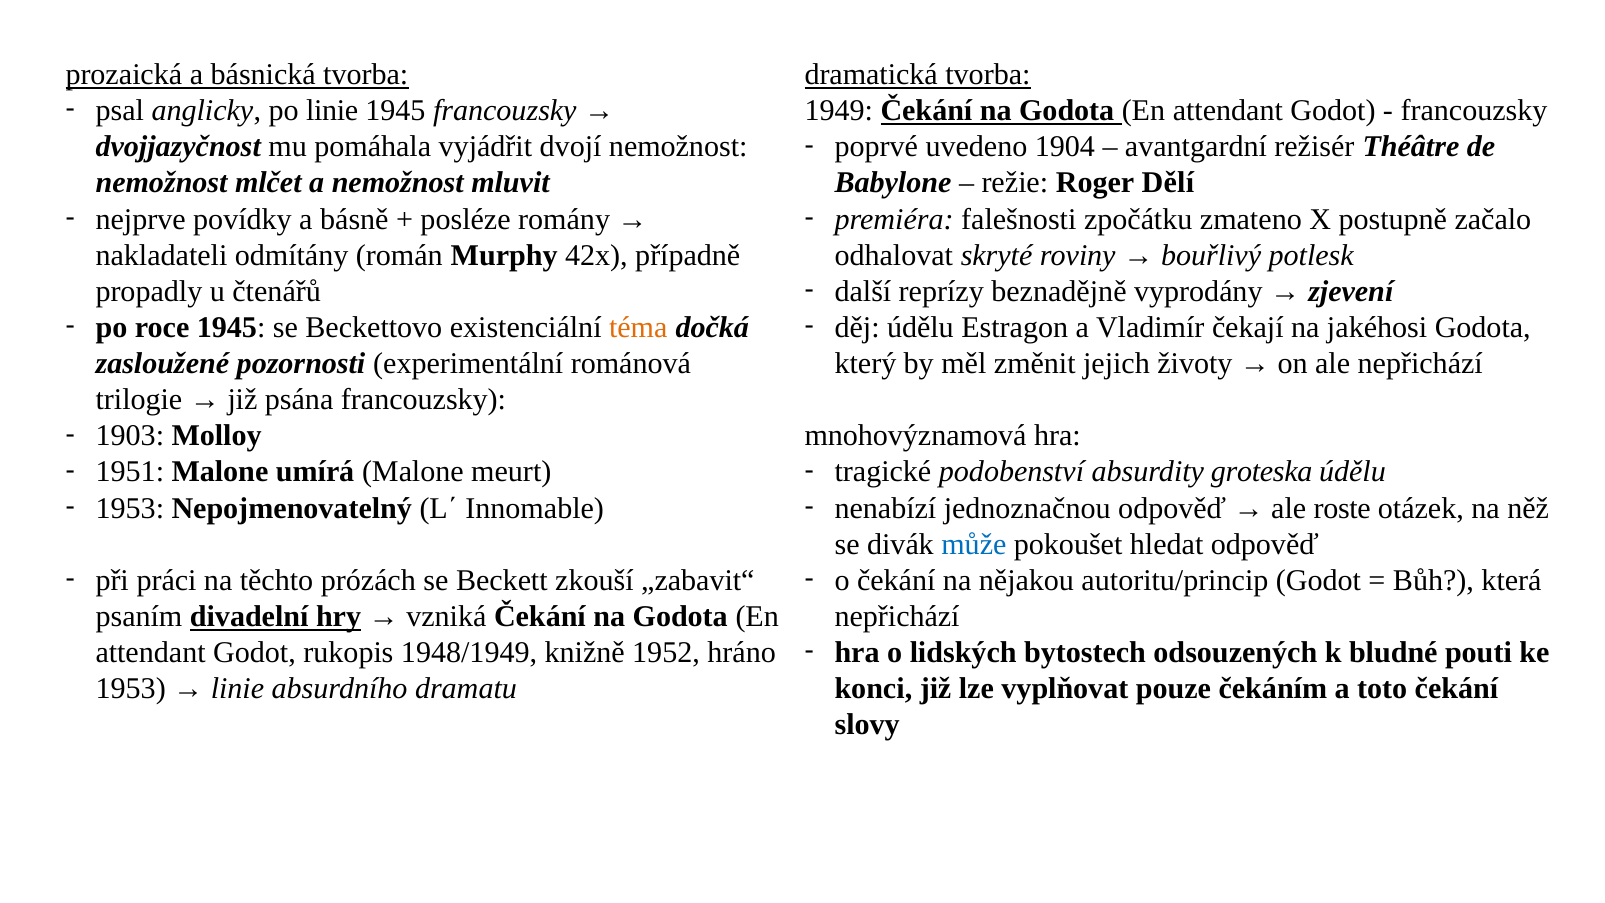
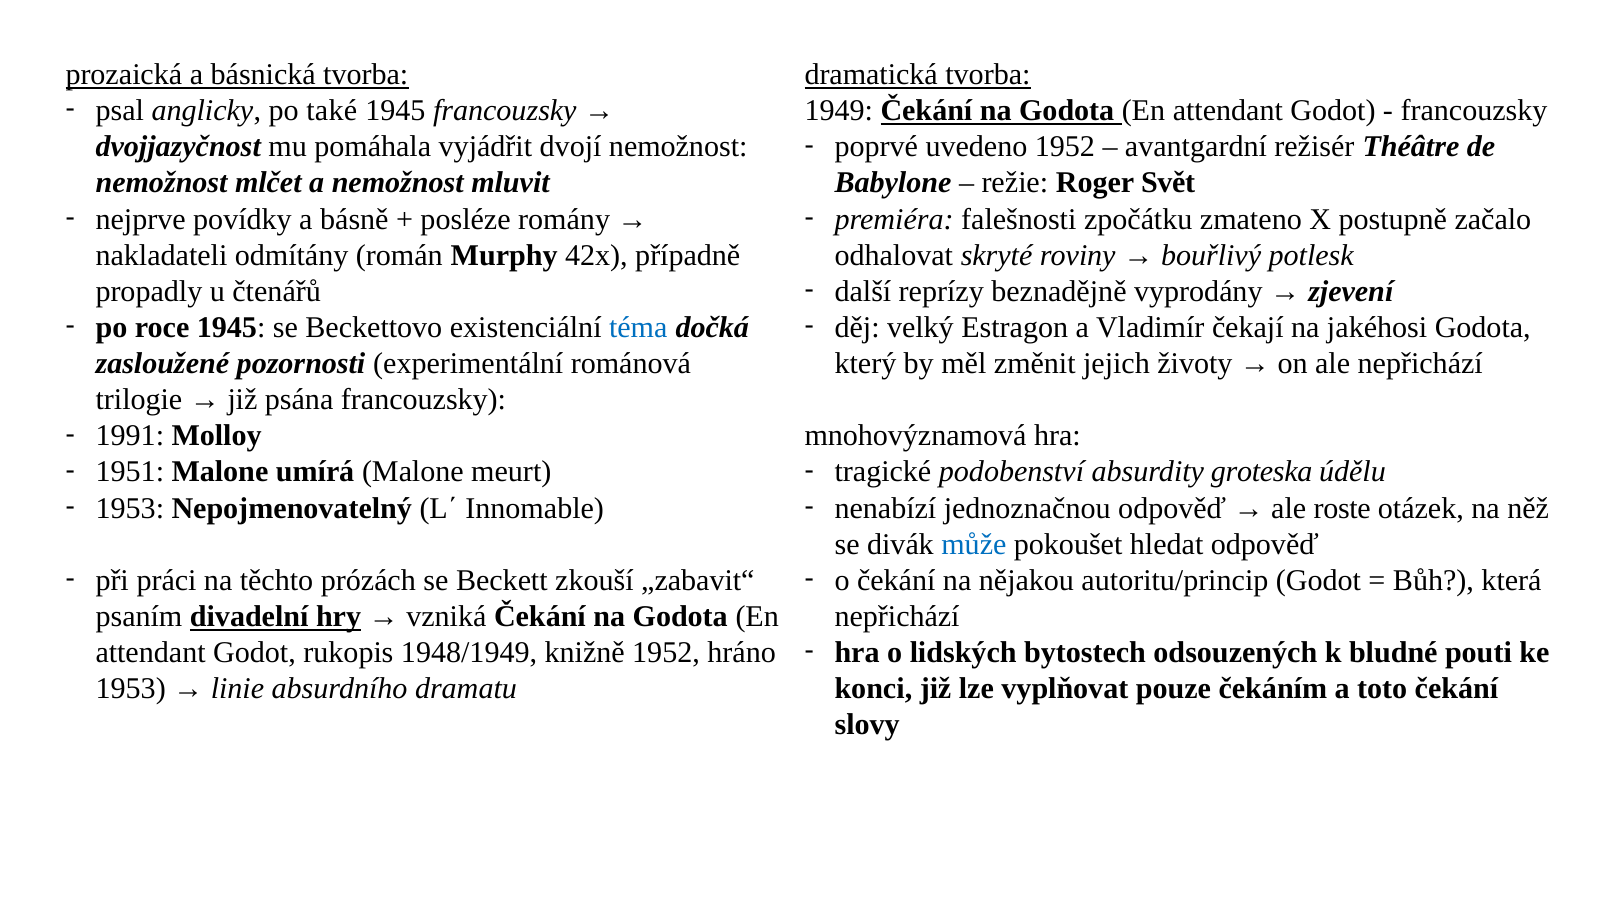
po linie: linie -> také
uvedeno 1904: 1904 -> 1952
Dělí: Dělí -> Svět
téma colour: orange -> blue
děj údělu: údělu -> velký
1903: 1903 -> 1991
